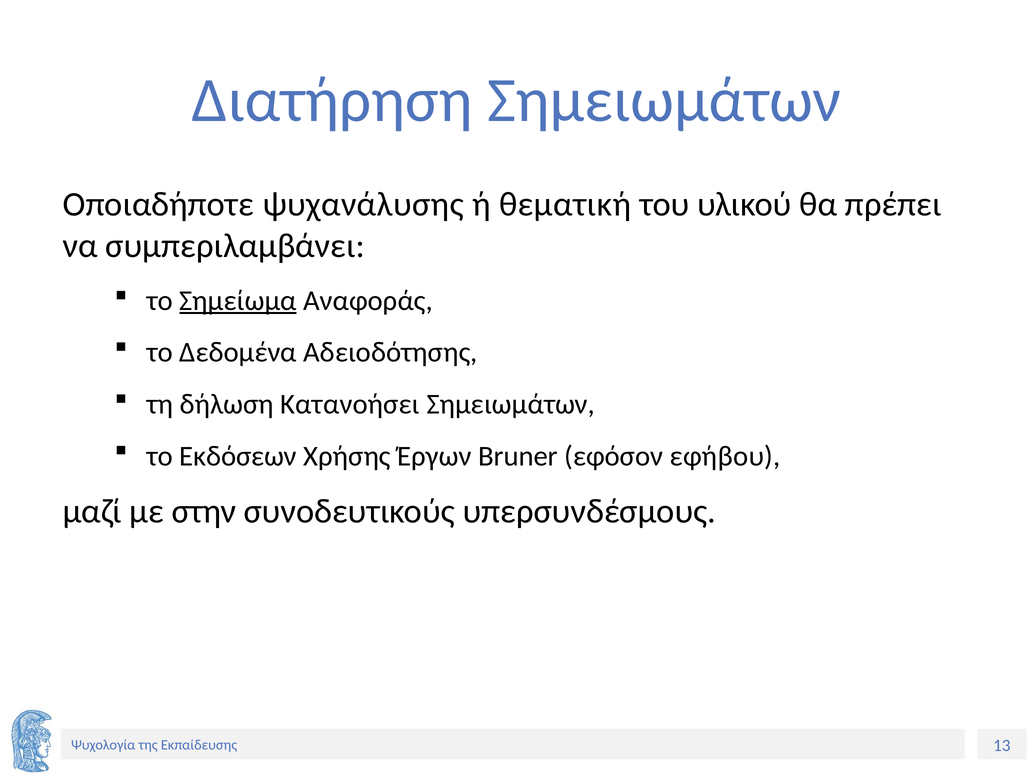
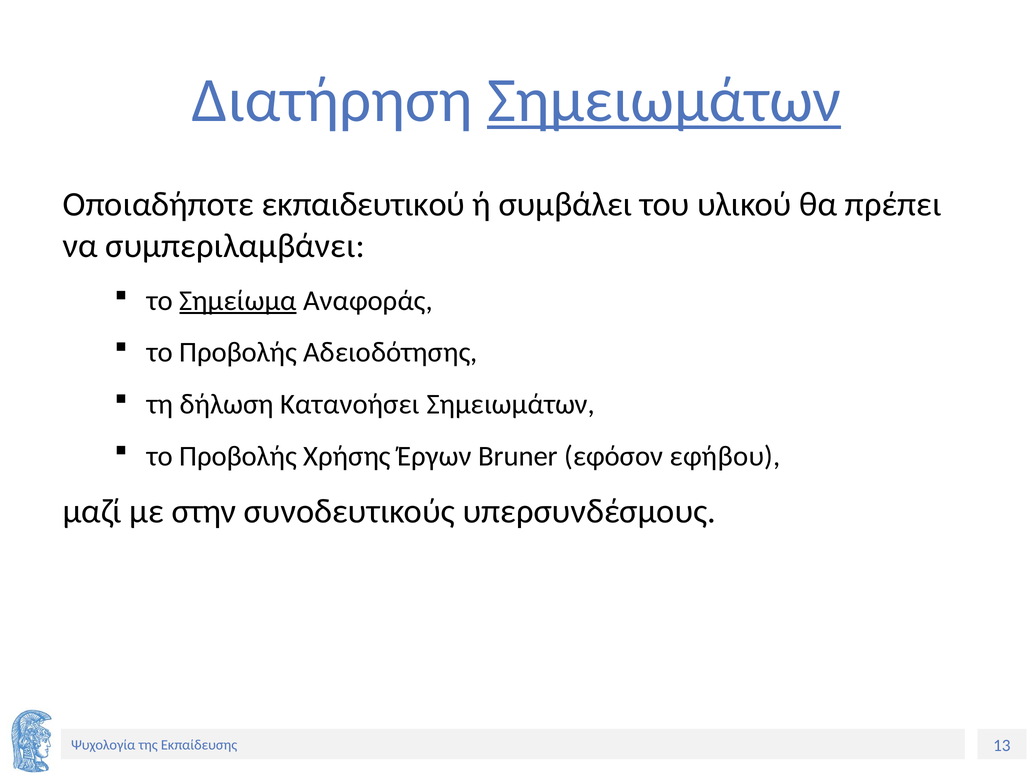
Σημειωμάτων at (664, 100) underline: none -> present
ψυχανάλυσης: ψυχανάλυσης -> εκπαιδευτικού
θεματική: θεματική -> συμβάλει
Δεδομένα at (238, 352): Δεδομένα -> Προβολής
Εκδόσεων at (238, 456): Εκδόσεων -> Προβολής
